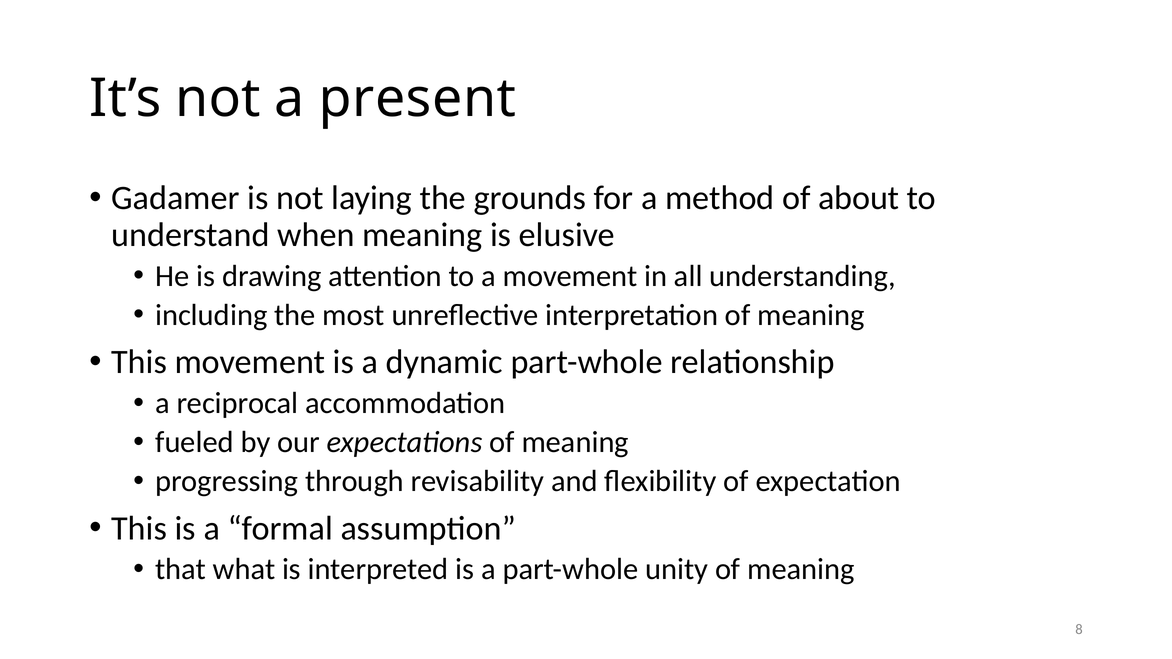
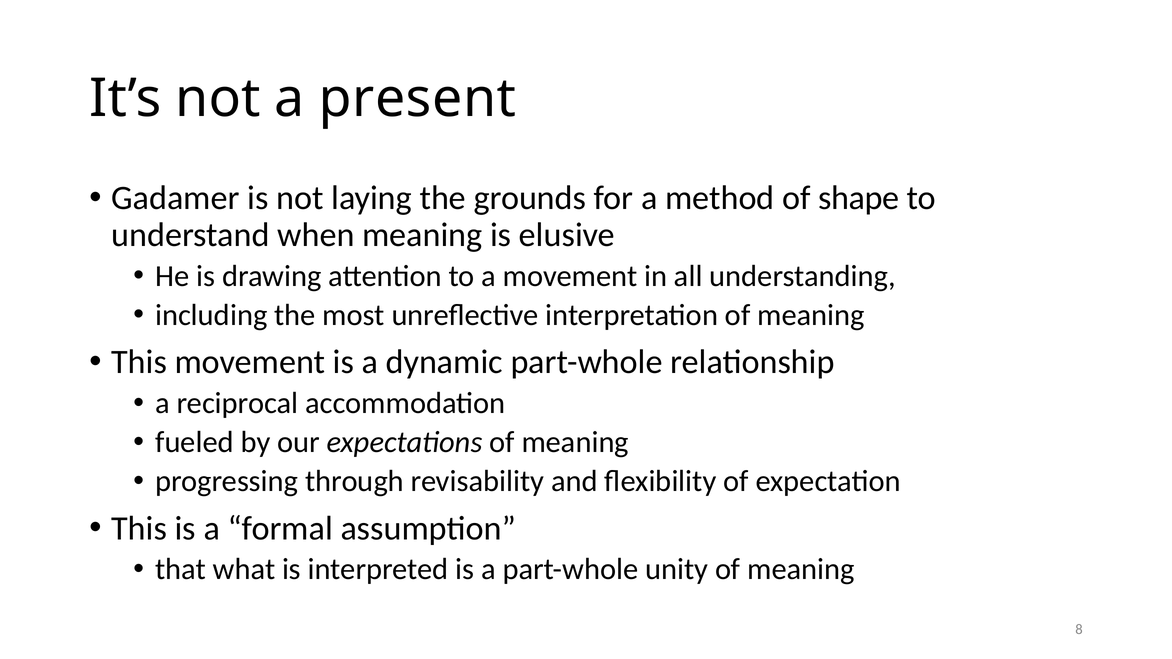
about: about -> shape
